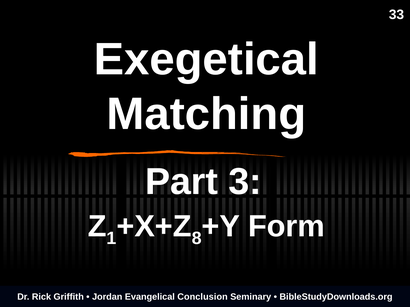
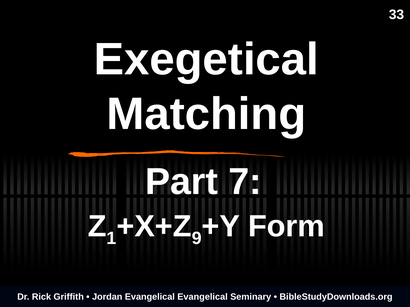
3: 3 -> 7
8: 8 -> 9
Evangelical Conclusion: Conclusion -> Evangelical
